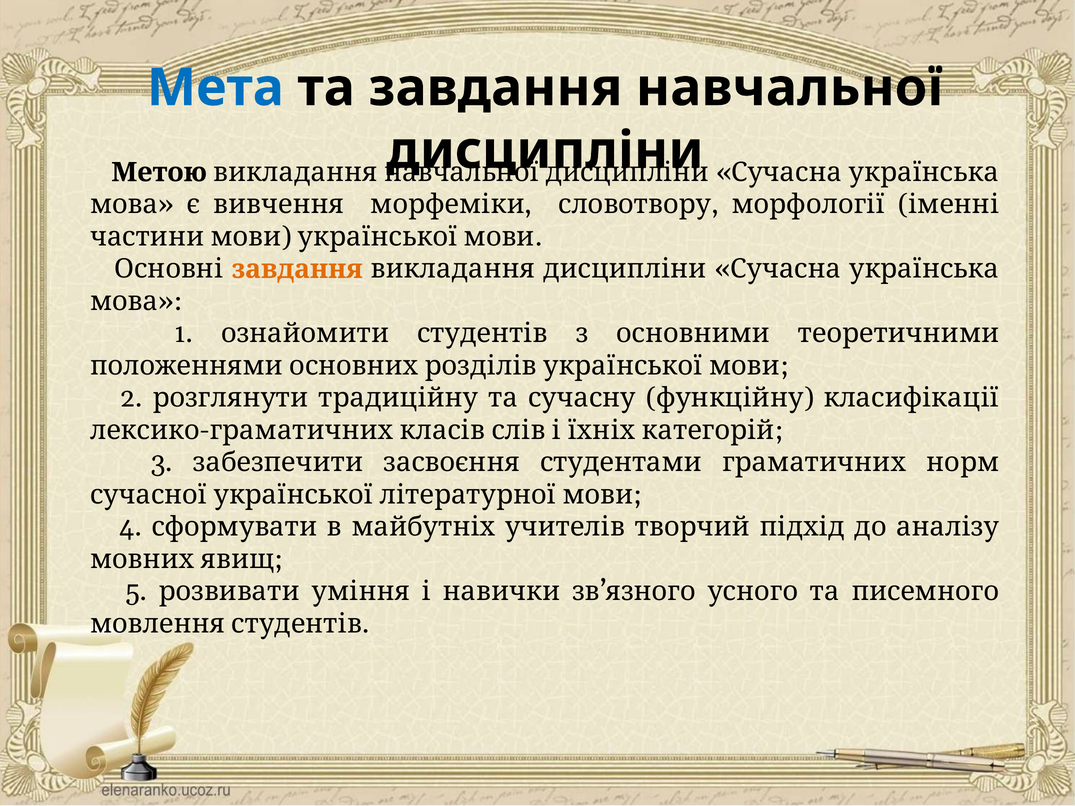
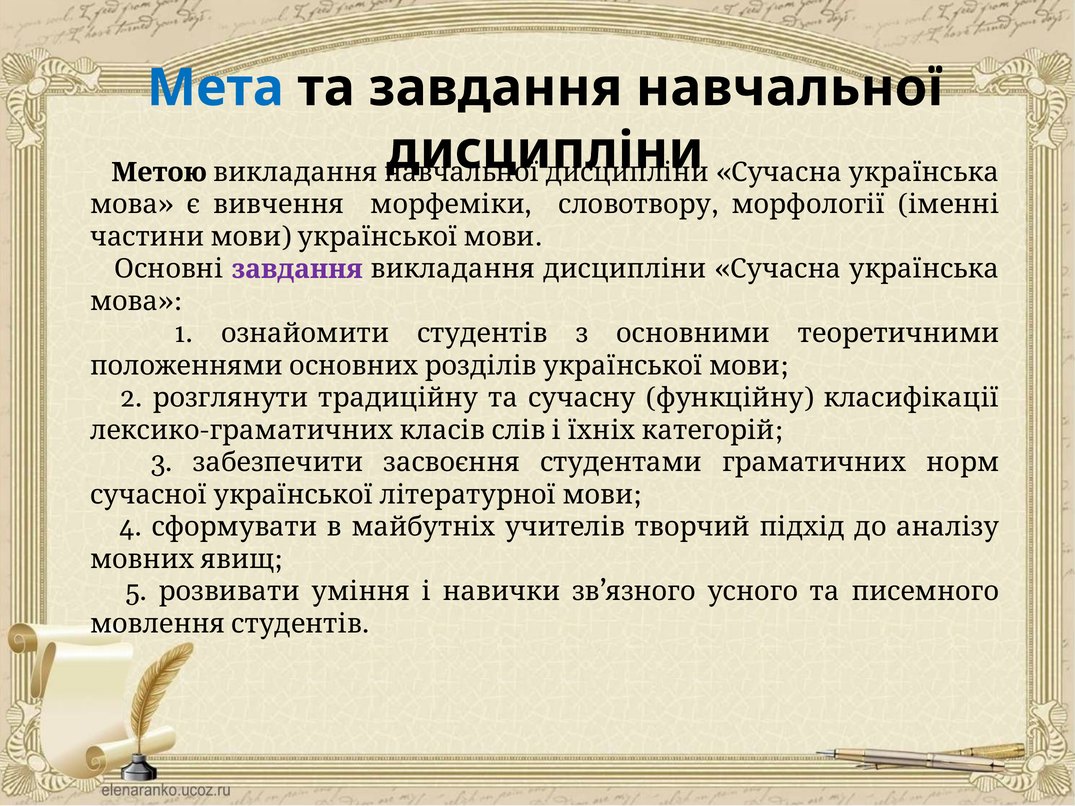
завдання at (297, 269) colour: orange -> purple
